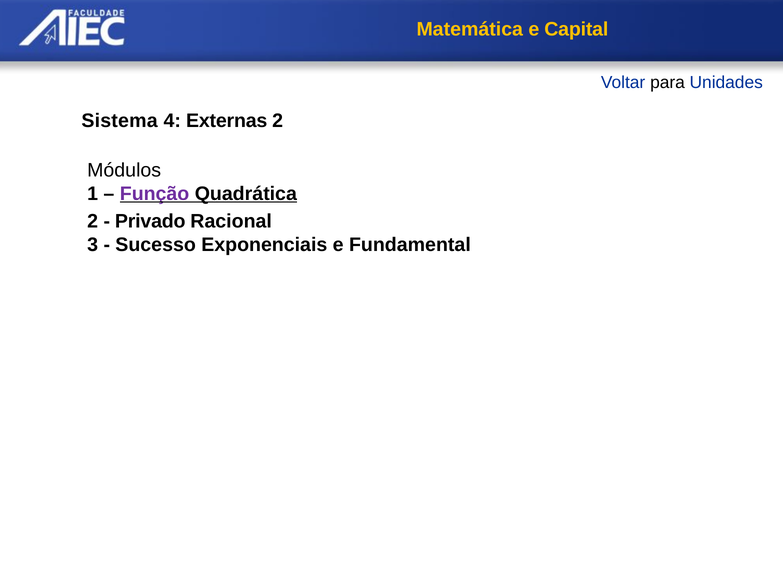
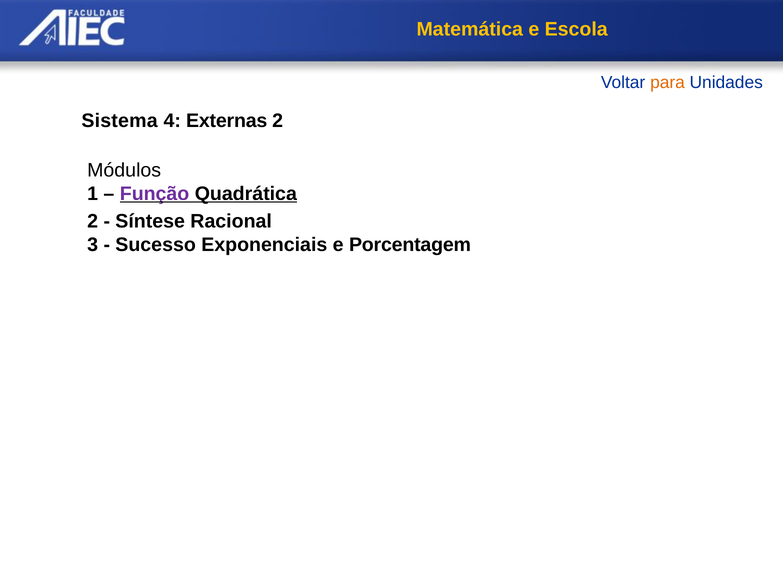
Capital: Capital -> Escola
para colour: black -> orange
Privado: Privado -> Síntese
Fundamental: Fundamental -> Porcentagem
